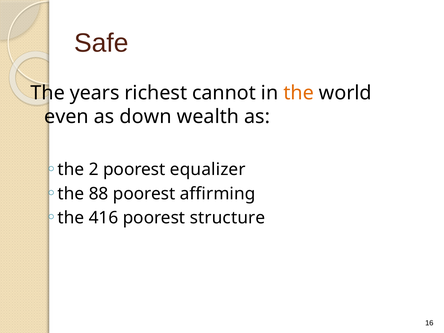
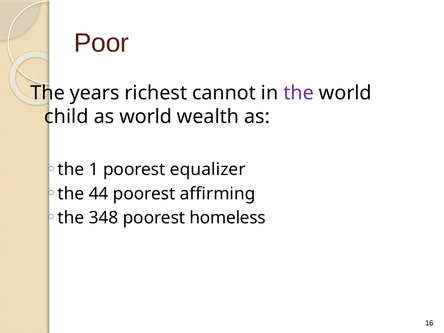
Safe: Safe -> Poor
the at (299, 93) colour: orange -> purple
even: even -> child
as down: down -> world
2: 2 -> 1
88: 88 -> 44
416: 416 -> 348
structure: structure -> homeless
